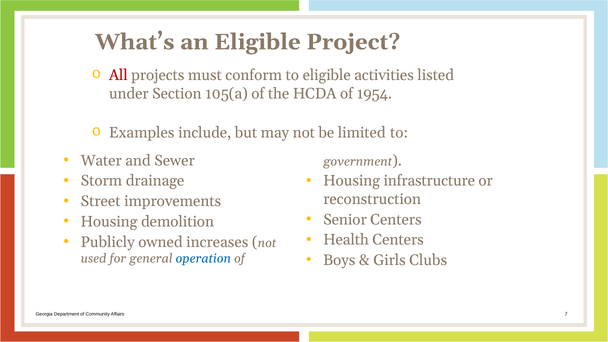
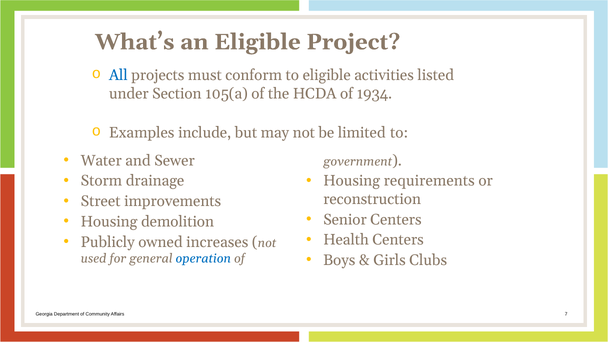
All colour: red -> blue
1954: 1954 -> 1934
infrastructure: infrastructure -> requirements
